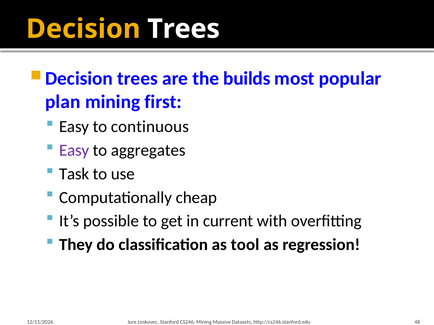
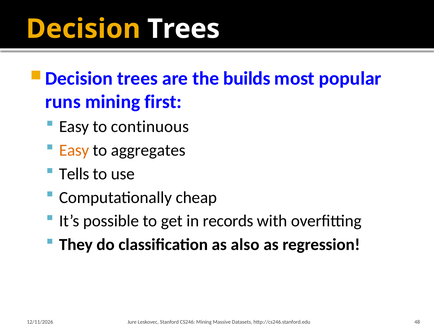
plan: plan -> runs
Easy at (74, 150) colour: purple -> orange
Task: Task -> Tells
current: current -> records
tool: tool -> also
